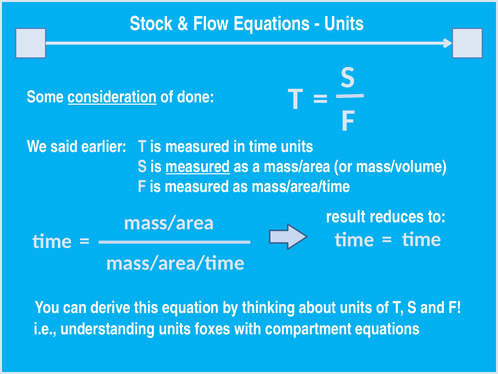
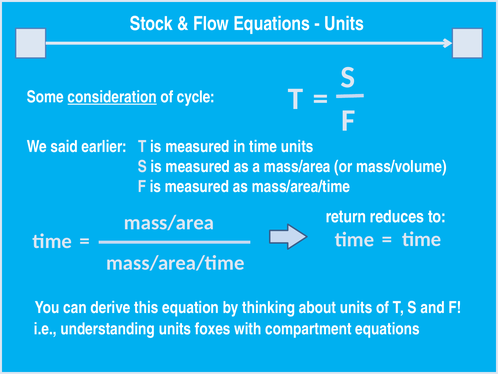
done: done -> cycle
measured at (198, 166) underline: present -> none
result: result -> return
